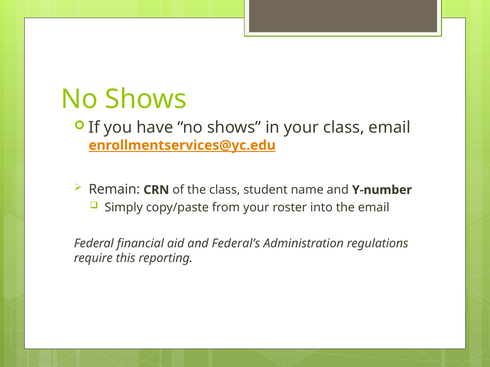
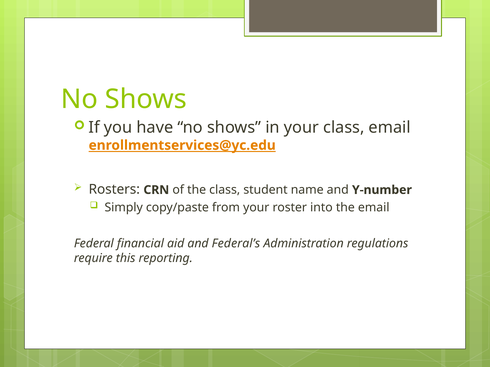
Remain: Remain -> Rosters
